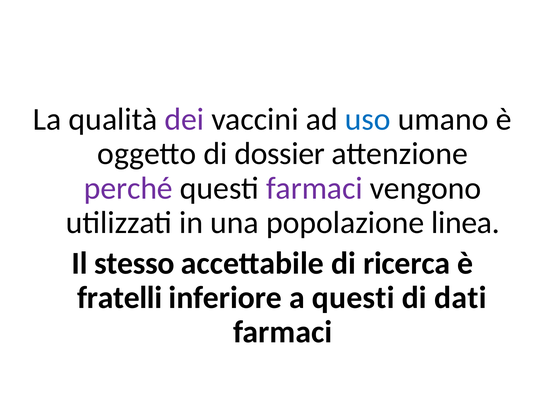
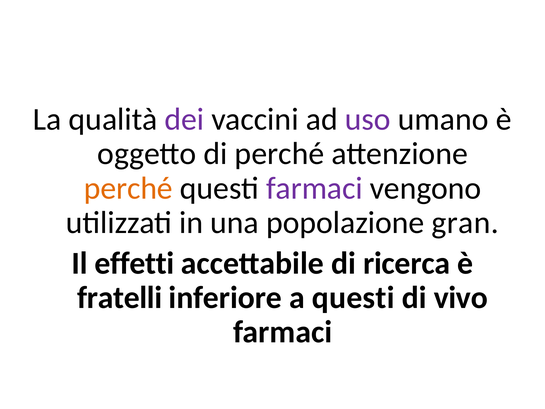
uso colour: blue -> purple
di dossier: dossier -> perché
perché at (128, 188) colour: purple -> orange
linea: linea -> gran
stesso: stesso -> effetti
dati: dati -> vivo
